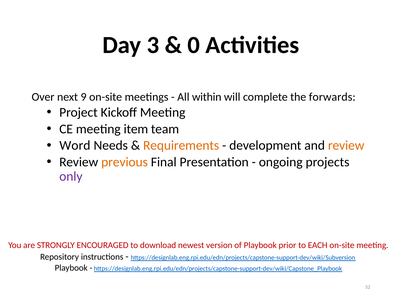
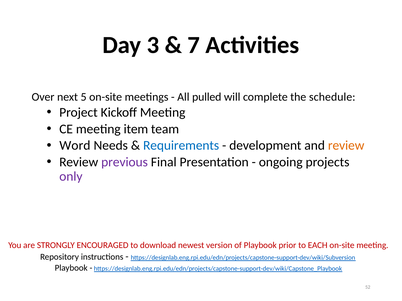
0: 0 -> 7
9: 9 -> 5
within: within -> pulled
forwards: forwards -> schedule
Requirements colour: orange -> blue
previous colour: orange -> purple
